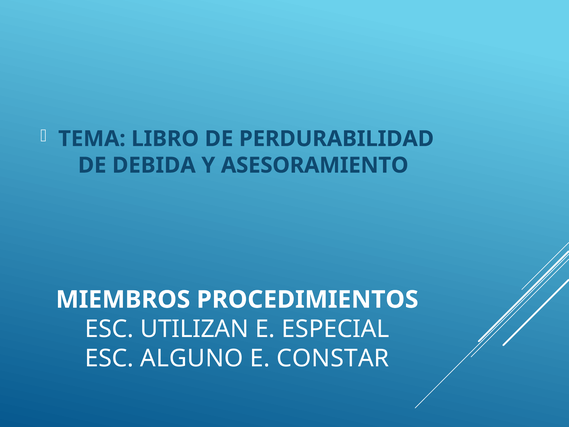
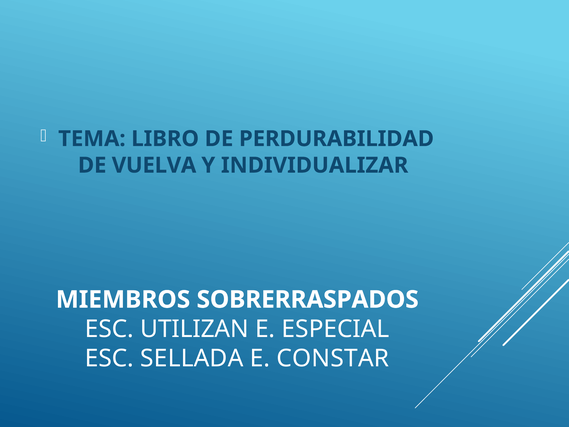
DEBIDA: DEBIDA -> VUELVA
ASESORAMIENTO: ASESORAMIENTO -> INDIVIDUALIZAR
PROCEDIMIENTOS: PROCEDIMIENTOS -> SOBRERRASPADOS
ALGUNO: ALGUNO -> SELLADA
